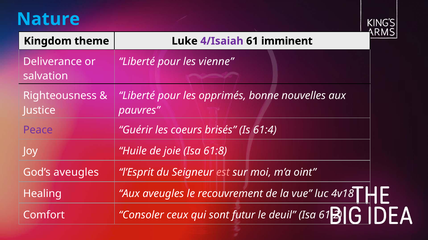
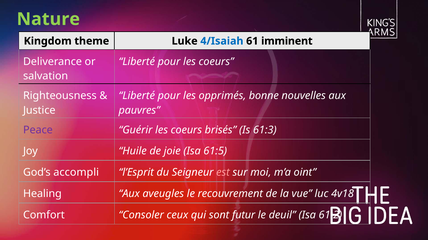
Nature colour: light blue -> light green
4/Isaiah colour: purple -> blue
pour les vienne: vienne -> coeurs
61:4: 61:4 -> 61:3
61:8: 61:8 -> 61:5
God’s aveugles: aveugles -> accompli
